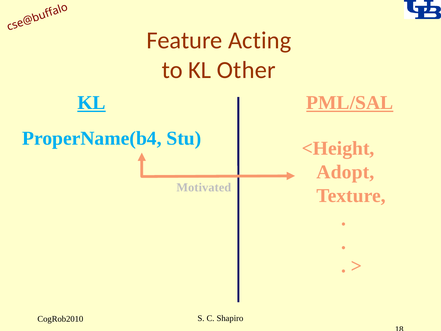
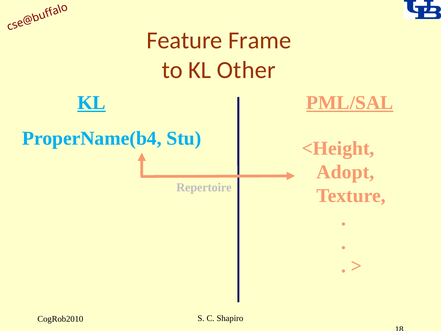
Acting: Acting -> Frame
Motivated: Motivated -> Repertoire
